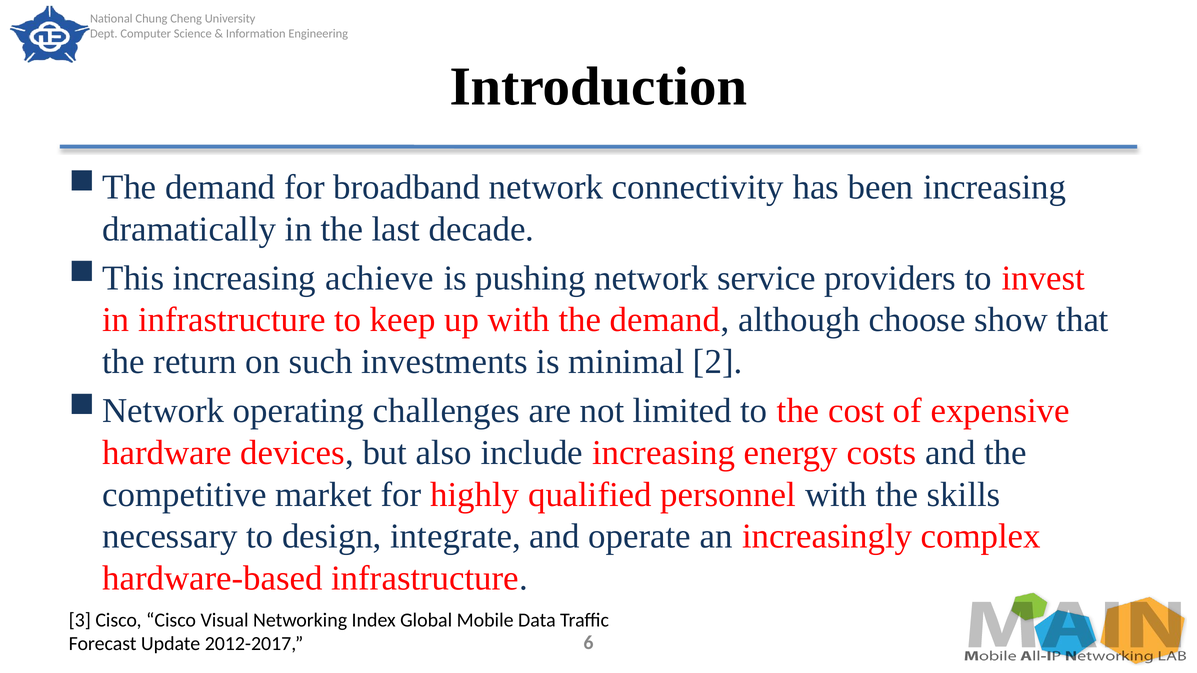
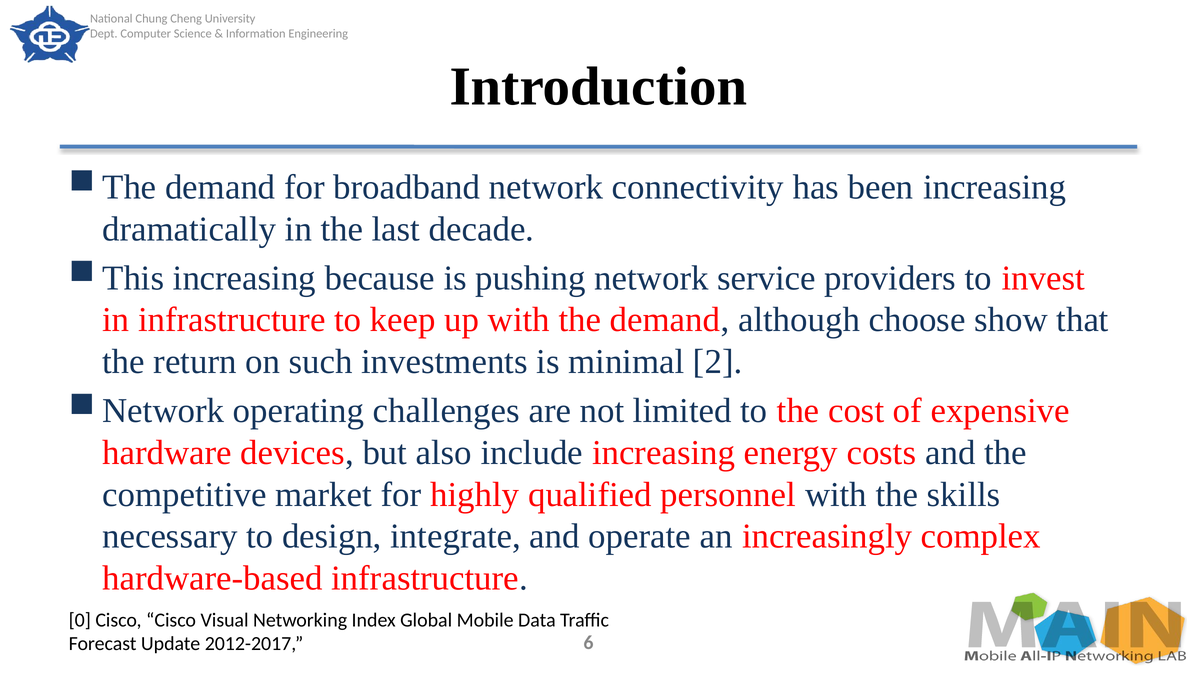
achieve: achieve -> because
3: 3 -> 0
